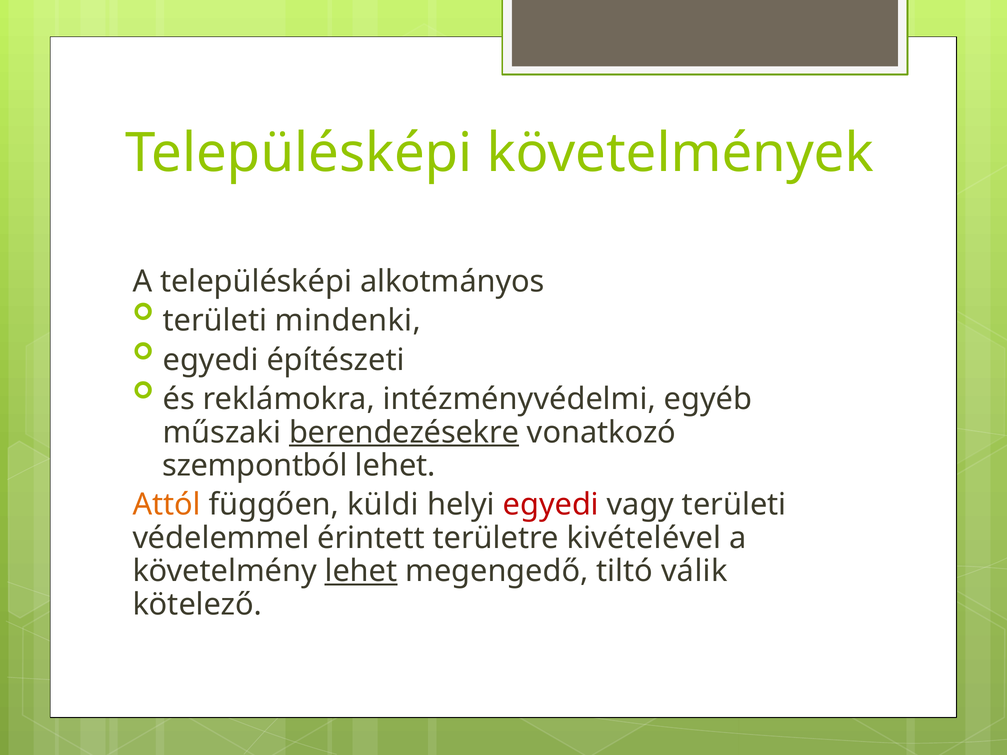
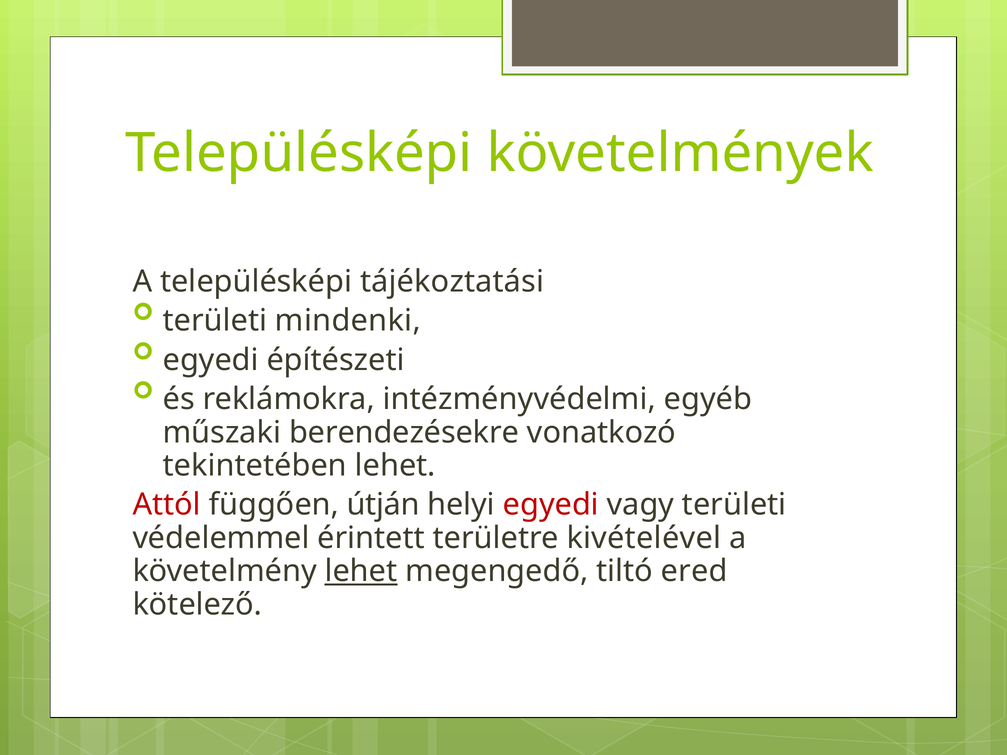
alkotmányos: alkotmányos -> tájékoztatási
berendezésekre underline: present -> none
szempontból: szempontból -> tekintetében
Attól colour: orange -> red
küldi: küldi -> útján
válik: válik -> ered
